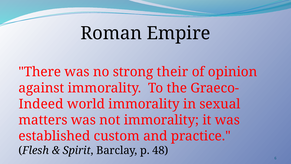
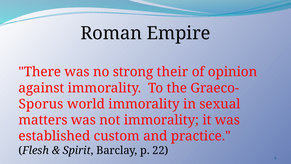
Indeed: Indeed -> Sporus
48: 48 -> 22
